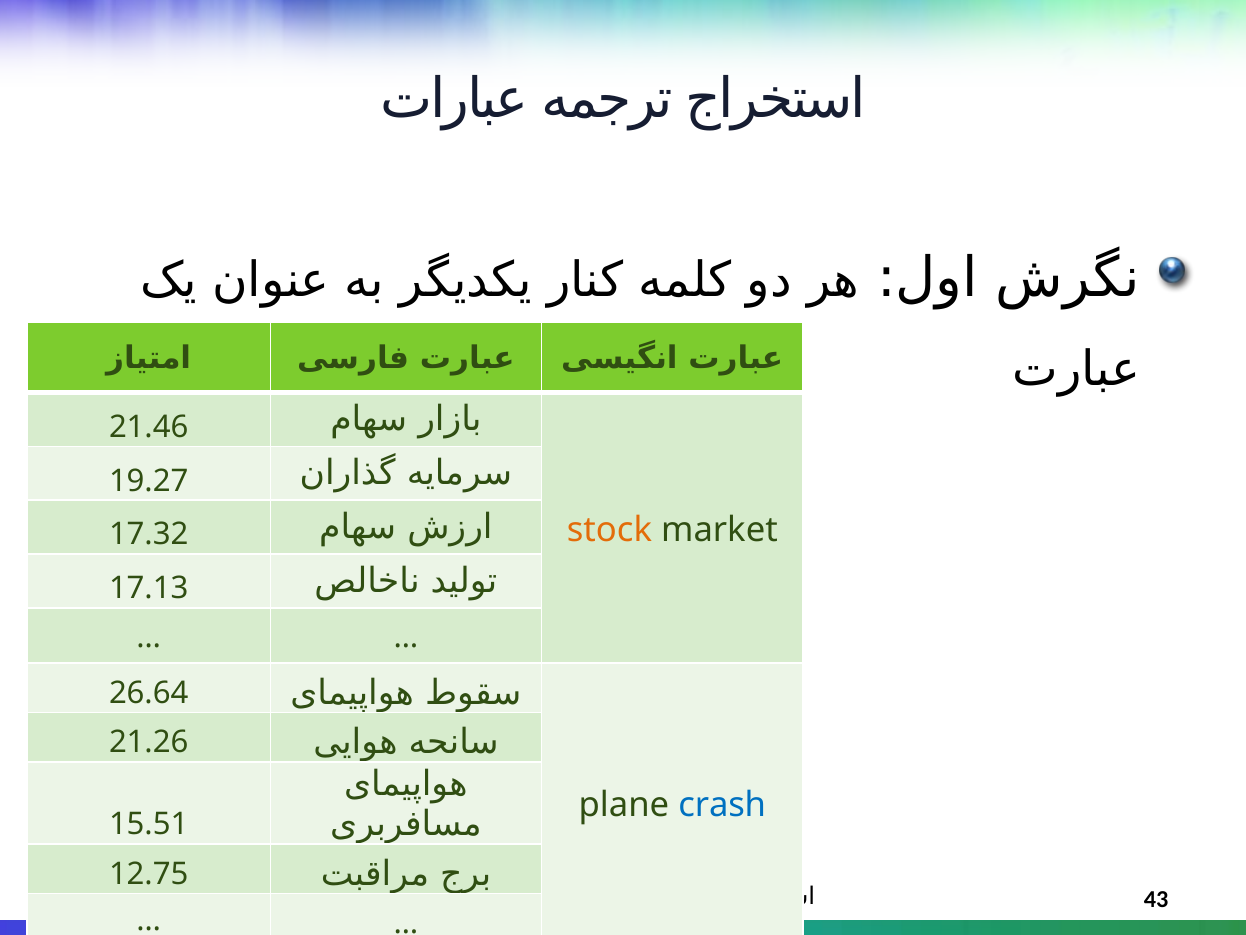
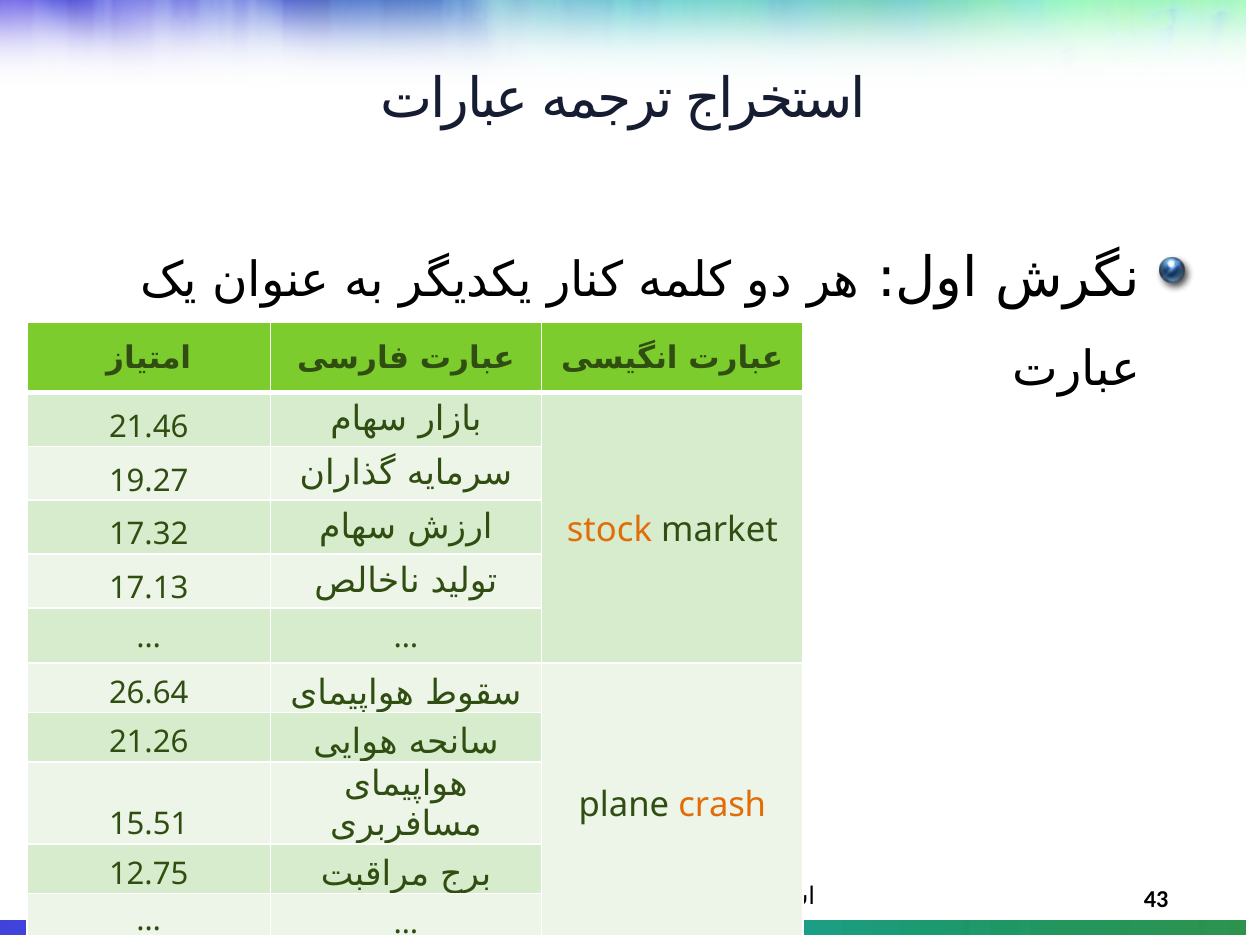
crash colour: blue -> orange
